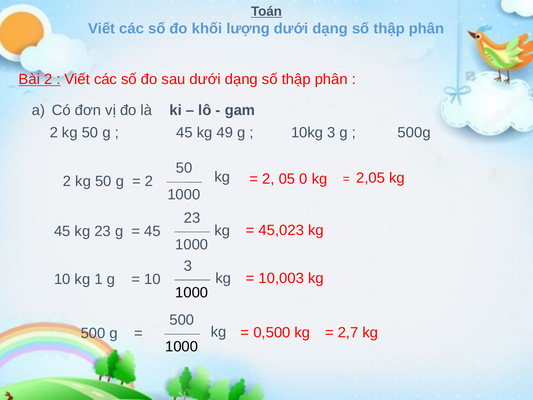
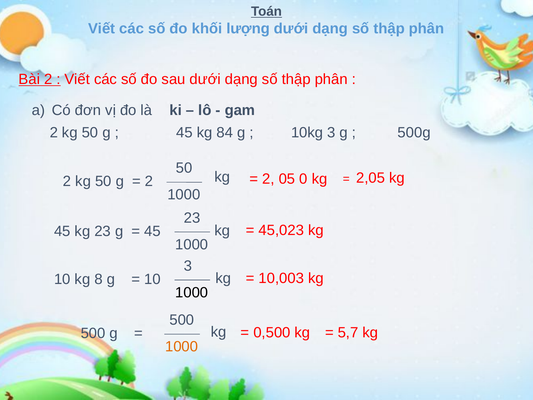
49: 49 -> 84
1: 1 -> 8
2,7: 2,7 -> 5,7
1000 at (182, 347) colour: black -> orange
